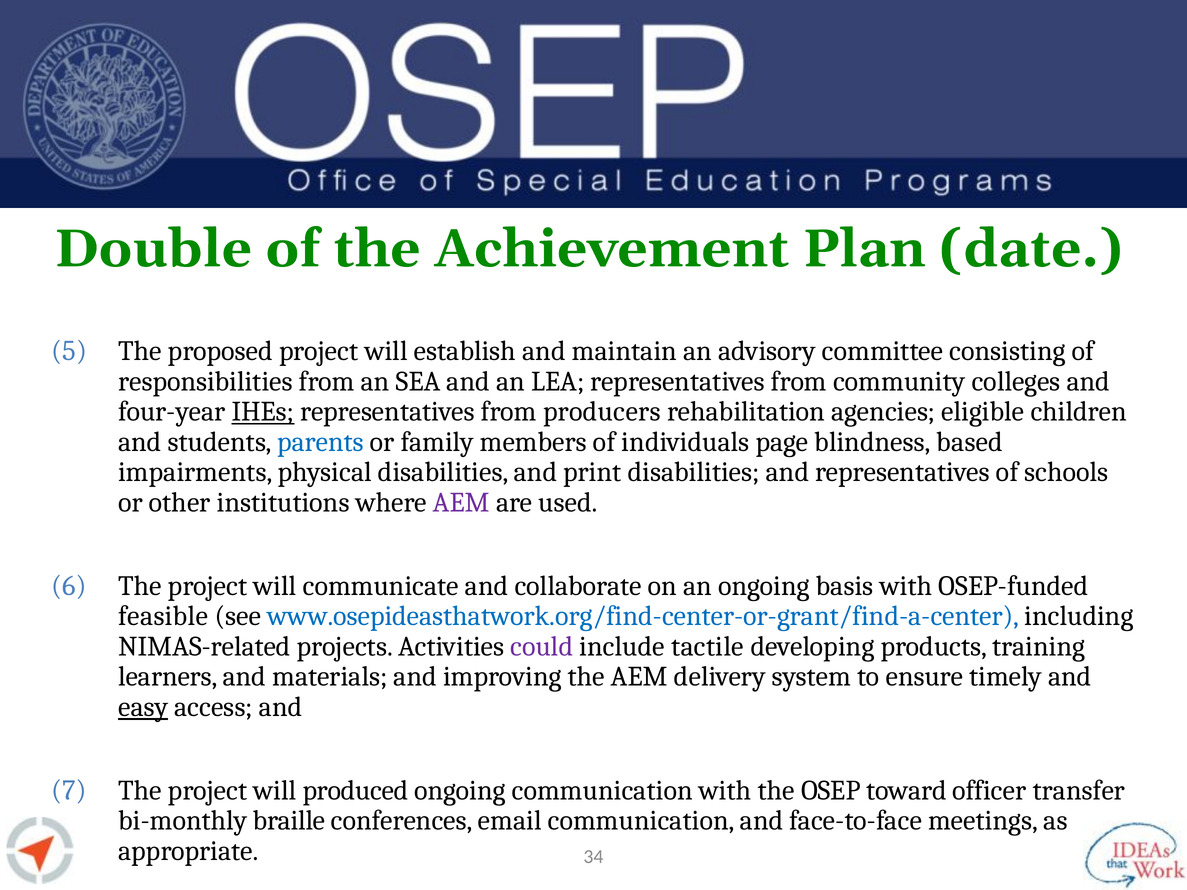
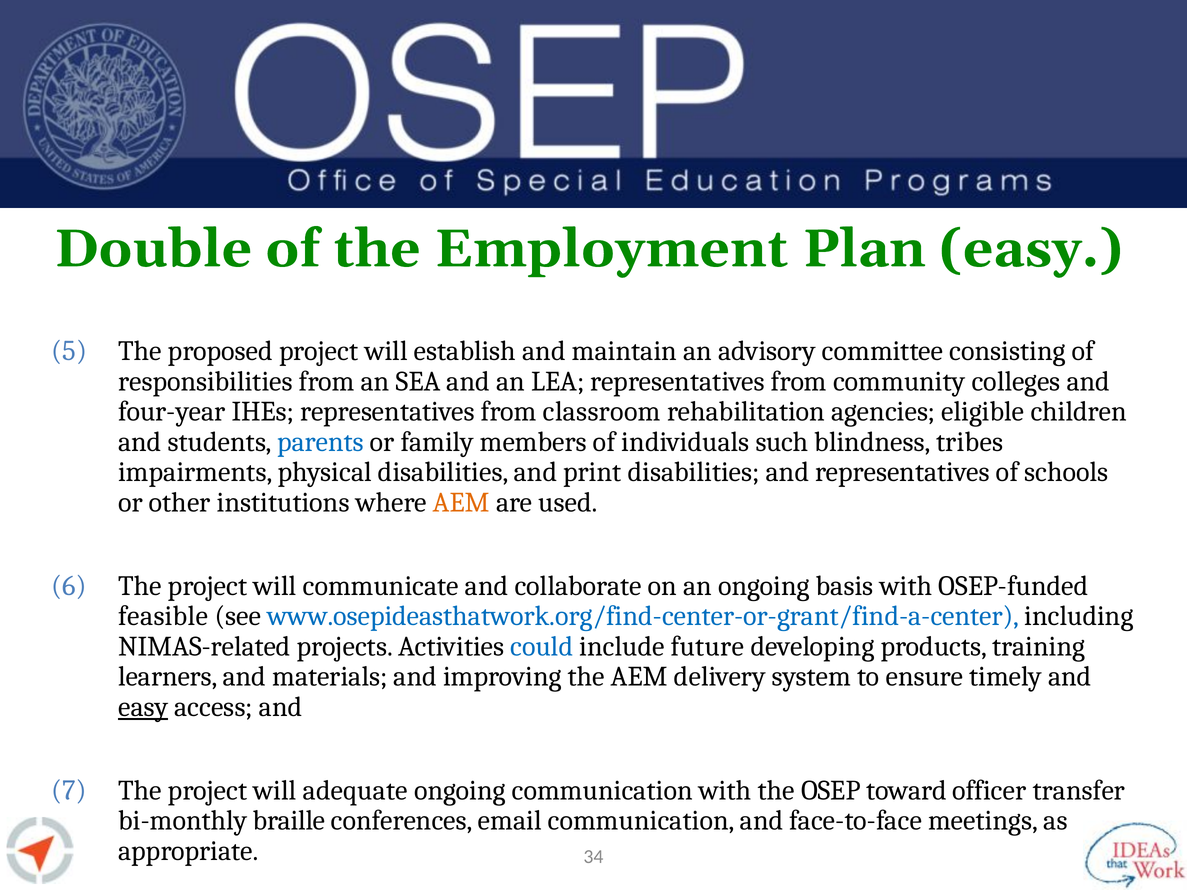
Achievement: Achievement -> Employment
Plan date: date -> easy
IHEs underline: present -> none
producers: producers -> classroom
page: page -> such
based: based -> tribes
AEM at (461, 503) colour: purple -> orange
could colour: purple -> blue
tactile: tactile -> future
produced: produced -> adequate
